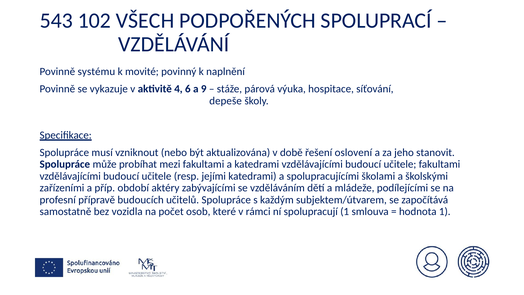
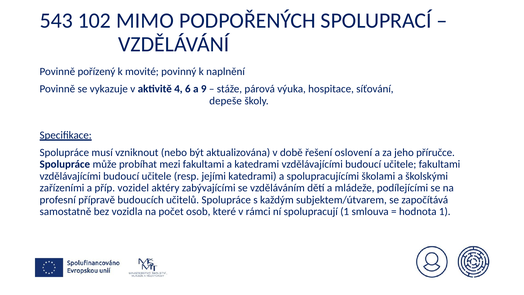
VŠECH: VŠECH -> MIMO
systému: systému -> pořízený
stanovit: stanovit -> příručce
období: období -> vozidel
